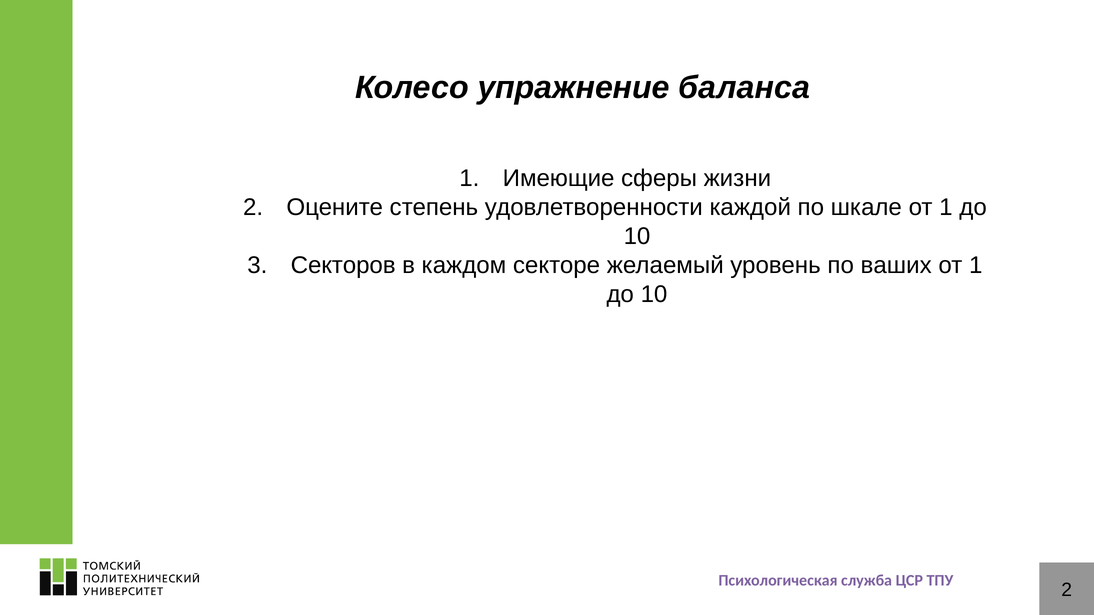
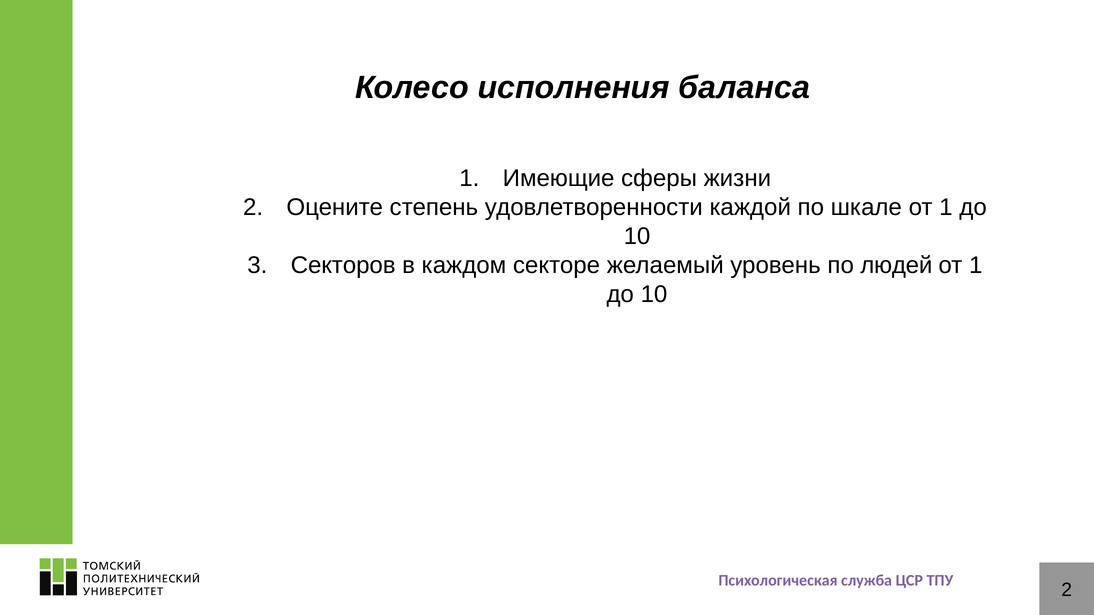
упражнение: упражнение -> исполнения
ваших: ваших -> людей
